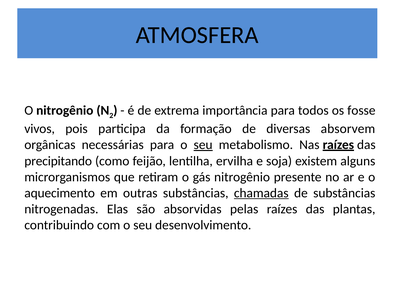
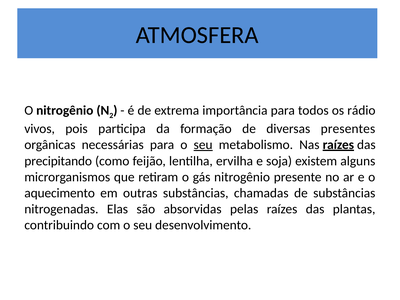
fosse: fosse -> rádio
absorvem: absorvem -> presentes
chamadas underline: present -> none
